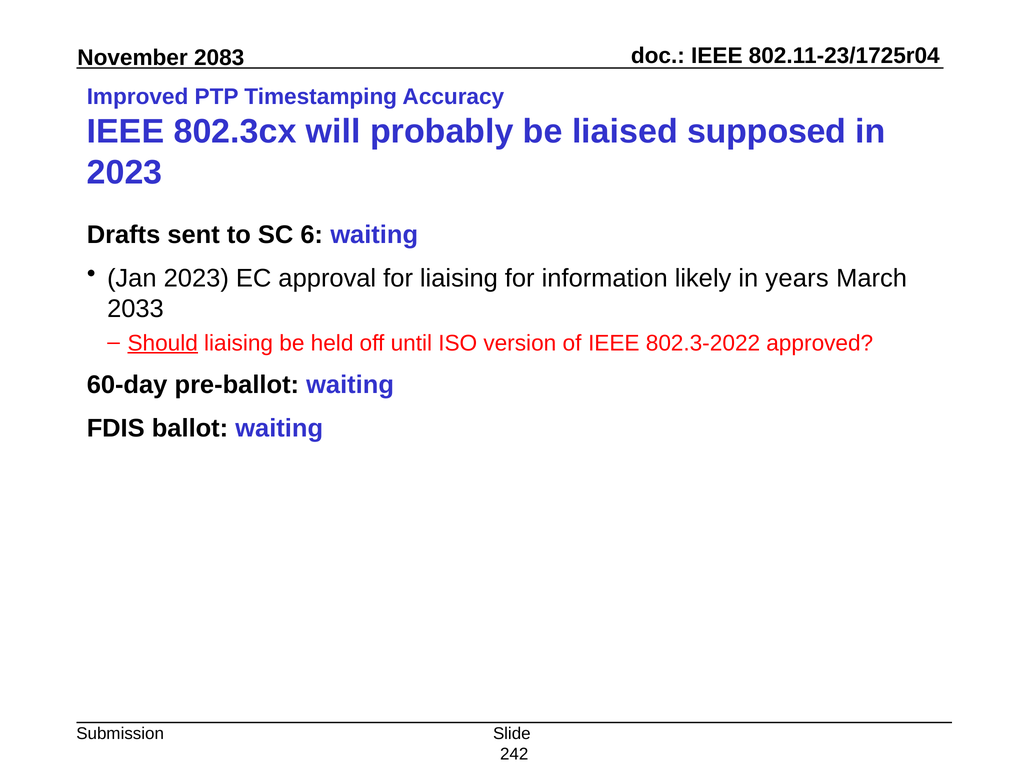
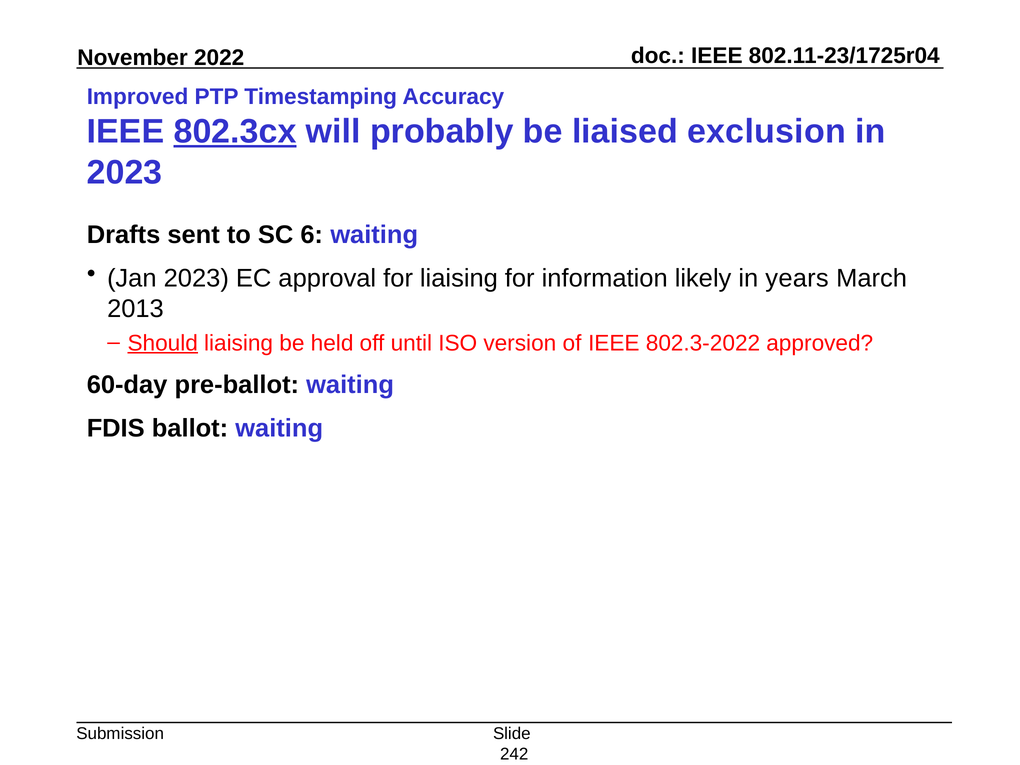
2083: 2083 -> 2022
802.3cx underline: none -> present
supposed: supposed -> exclusion
2033: 2033 -> 2013
